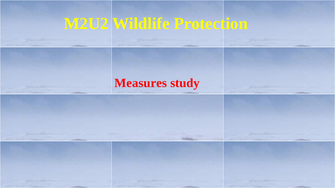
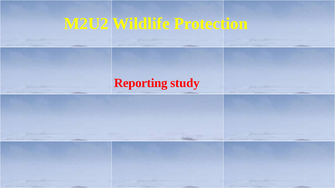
Measures: Measures -> Reporting
